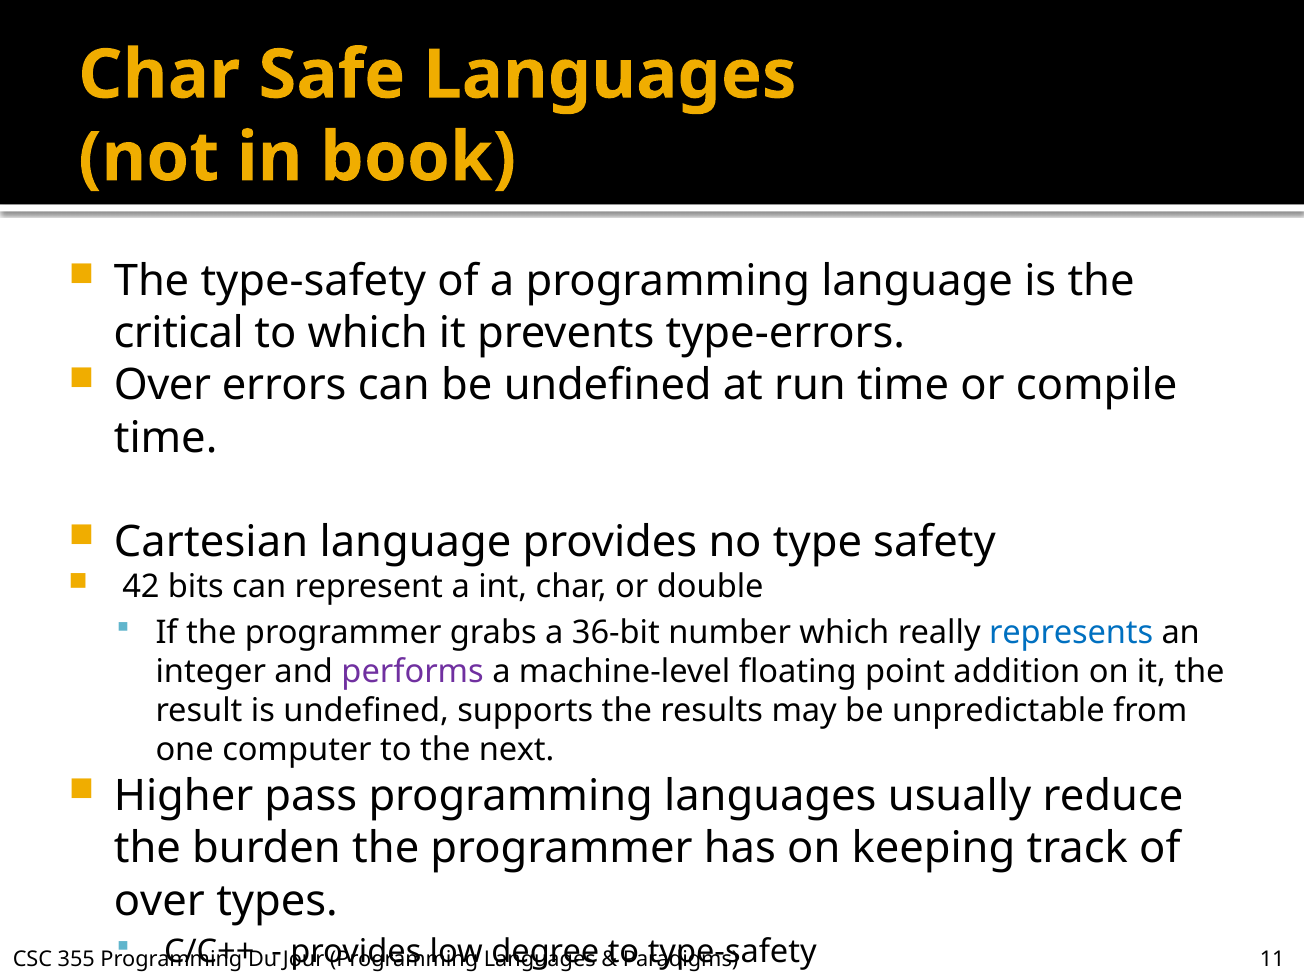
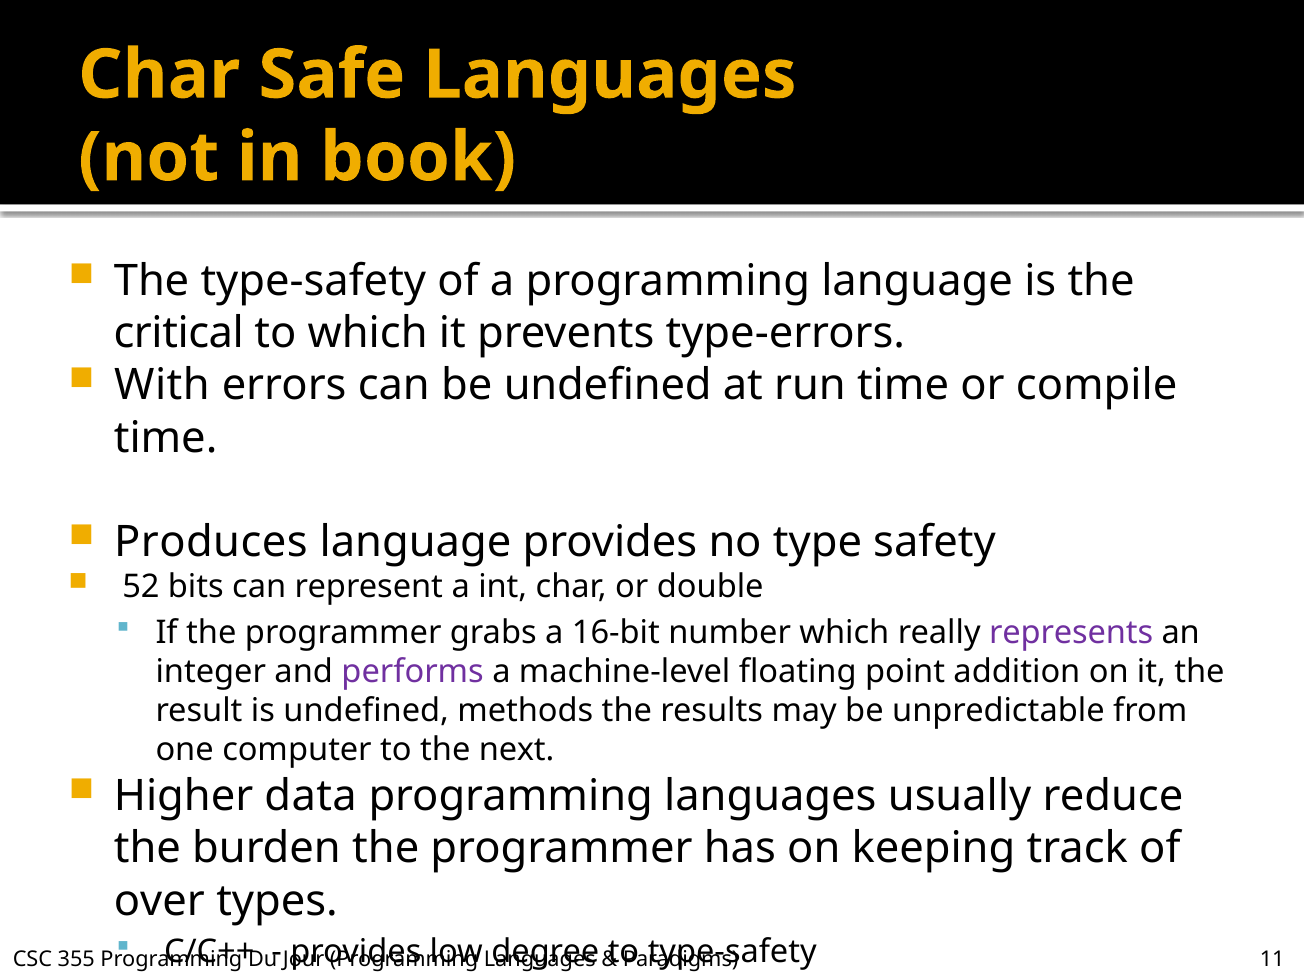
Over at (162, 386): Over -> With
Cartesian: Cartesian -> Produces
42: 42 -> 52
36-bit: 36-bit -> 16-bit
represents colour: blue -> purple
supports: supports -> methods
pass: pass -> data
